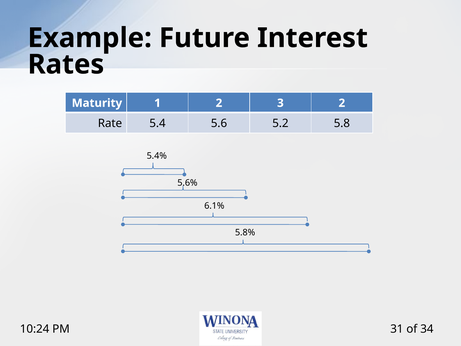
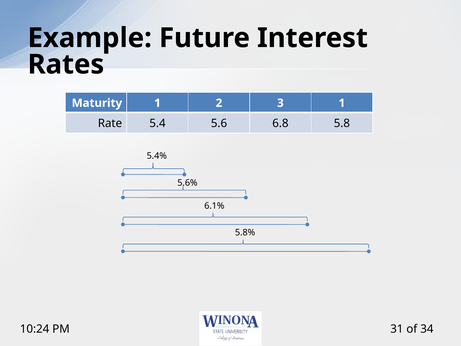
3 2: 2 -> 1
5.2: 5.2 -> 6.8
